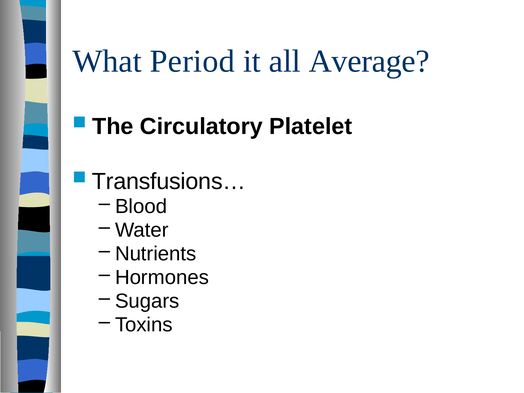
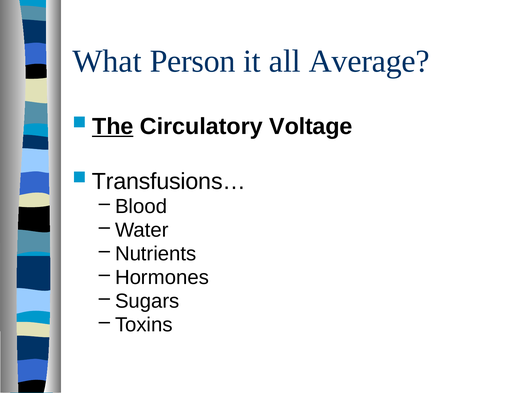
Period: Period -> Person
The underline: none -> present
Platelet: Platelet -> Voltage
